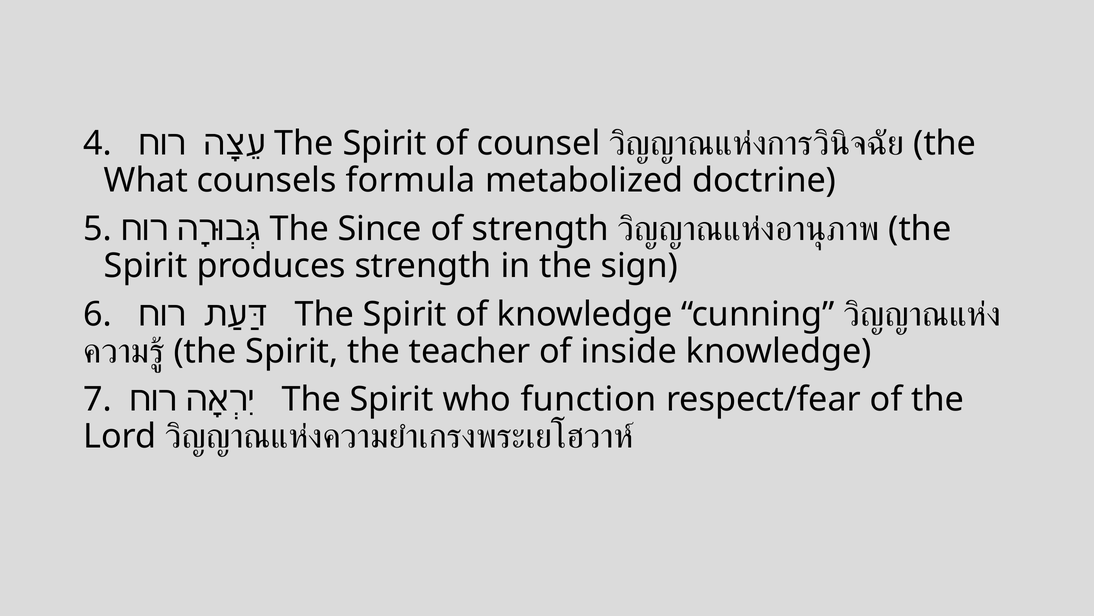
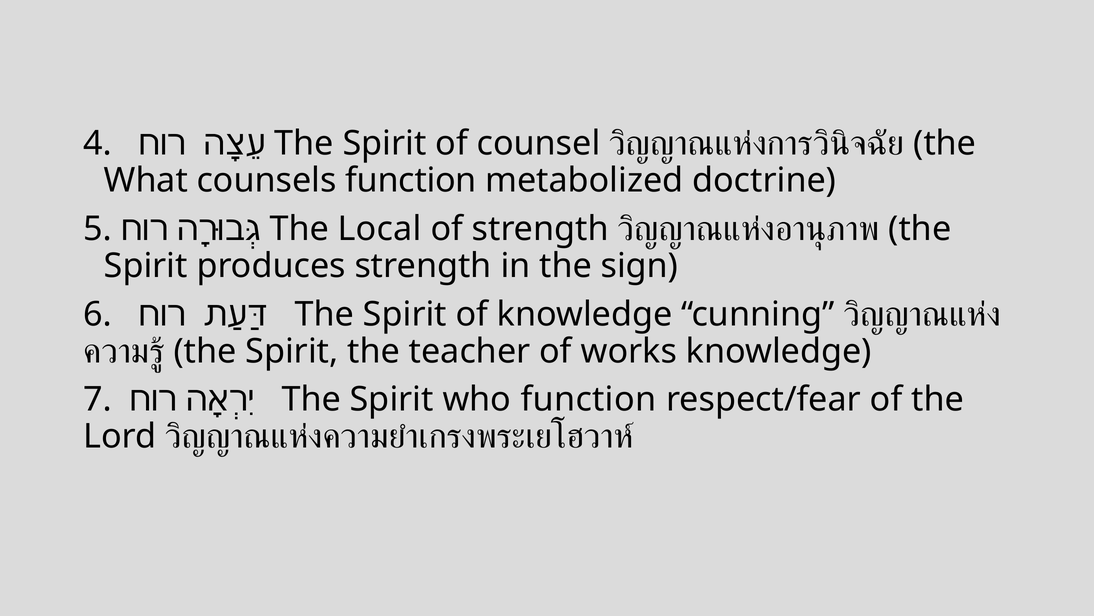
counsels formula: formula -> function
Since: Since -> Local
inside: inside -> works
